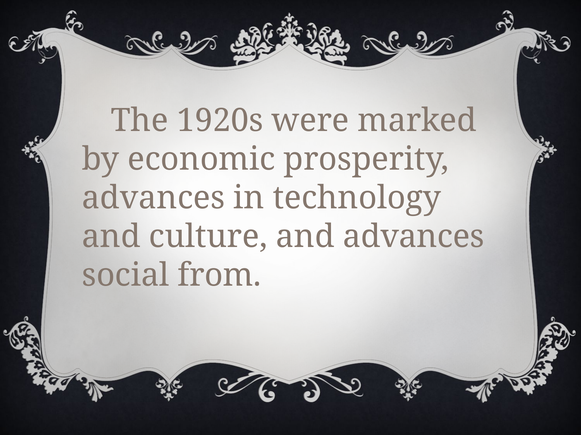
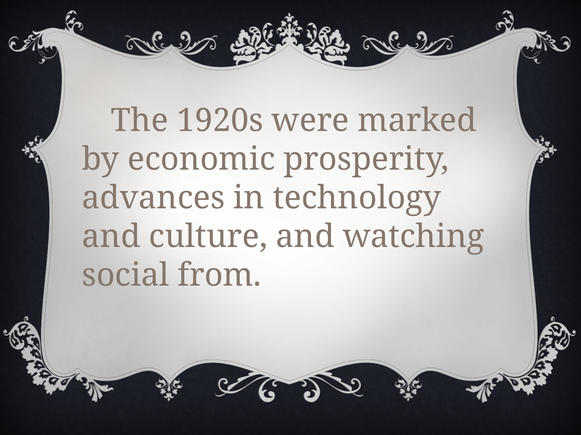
and advances: advances -> watching
